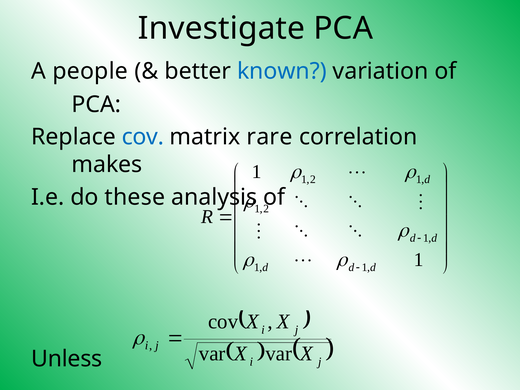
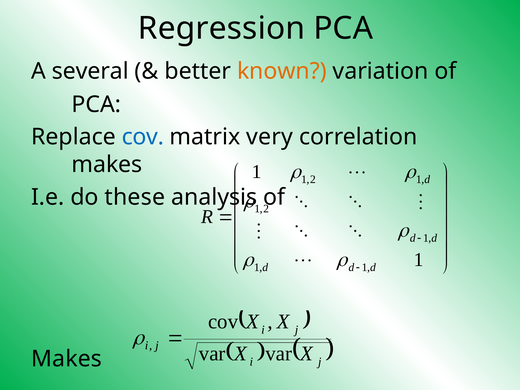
Investigate: Investigate -> Regression
people: people -> several
known colour: blue -> orange
rare: rare -> very
Unless at (67, 359): Unless -> Makes
